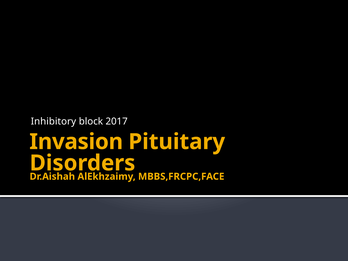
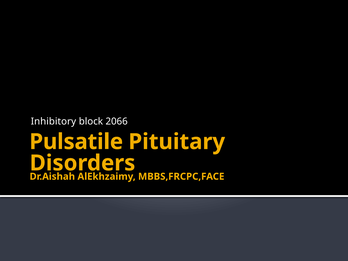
2017: 2017 -> 2066
Invasion: Invasion -> Pulsatile
